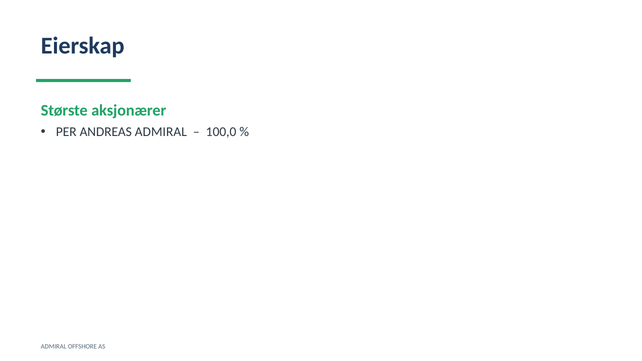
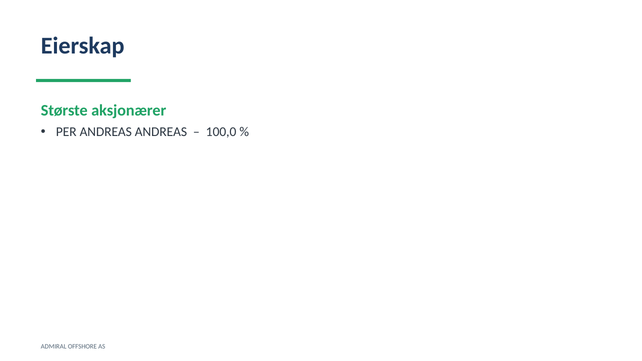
ANDREAS ADMIRAL: ADMIRAL -> ANDREAS
